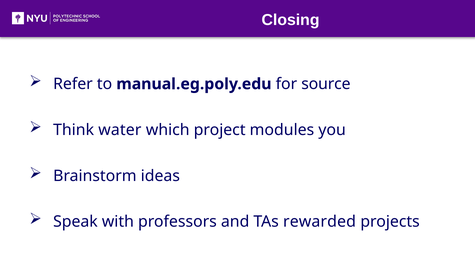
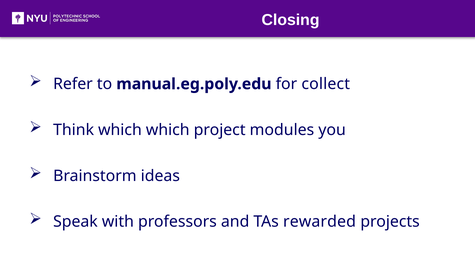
source: source -> collect
Think water: water -> which
